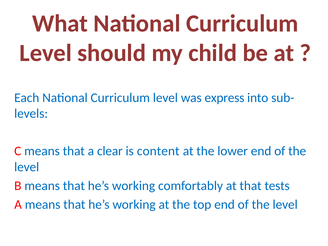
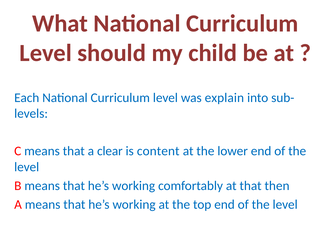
express: express -> explain
tests: tests -> then
